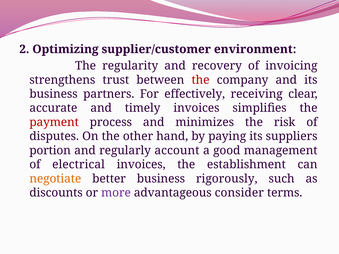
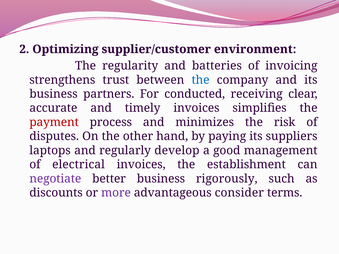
recovery: recovery -> batteries
the at (201, 80) colour: red -> blue
effectively: effectively -> conducted
portion: portion -> laptops
account: account -> develop
negotiate colour: orange -> purple
